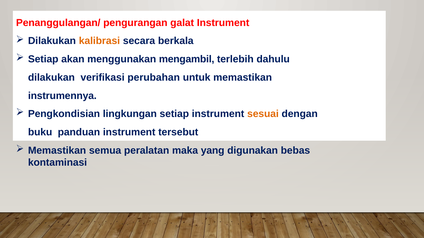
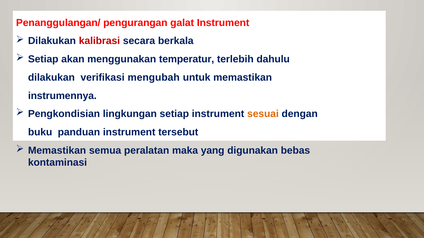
kalibrasi colour: orange -> red
mengambil: mengambil -> temperatur
perubahan: perubahan -> mengubah
